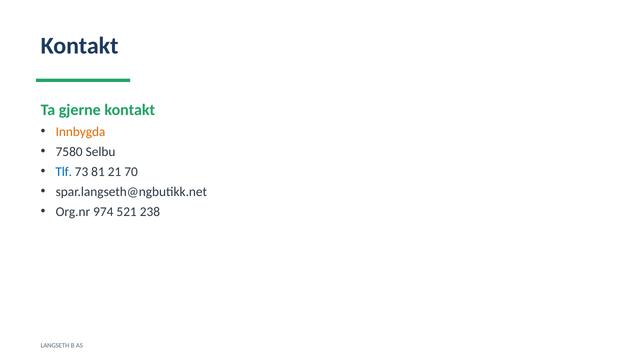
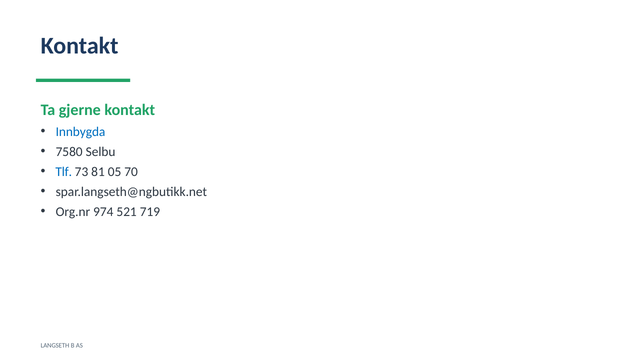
Innbygda colour: orange -> blue
21: 21 -> 05
238: 238 -> 719
